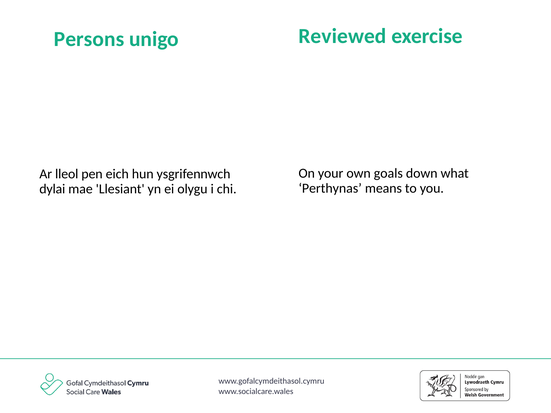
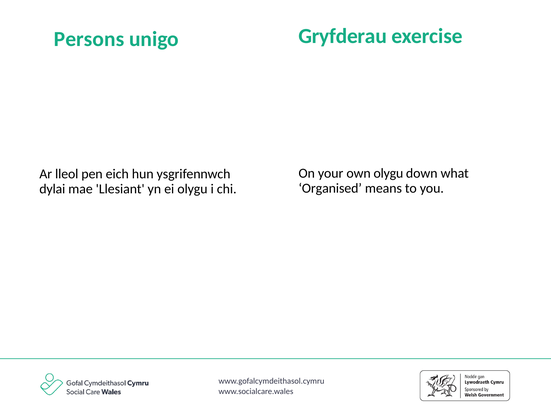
Reviewed: Reviewed -> Gryfderau
own goals: goals -> olygu
Perthynas: Perthynas -> Organised
